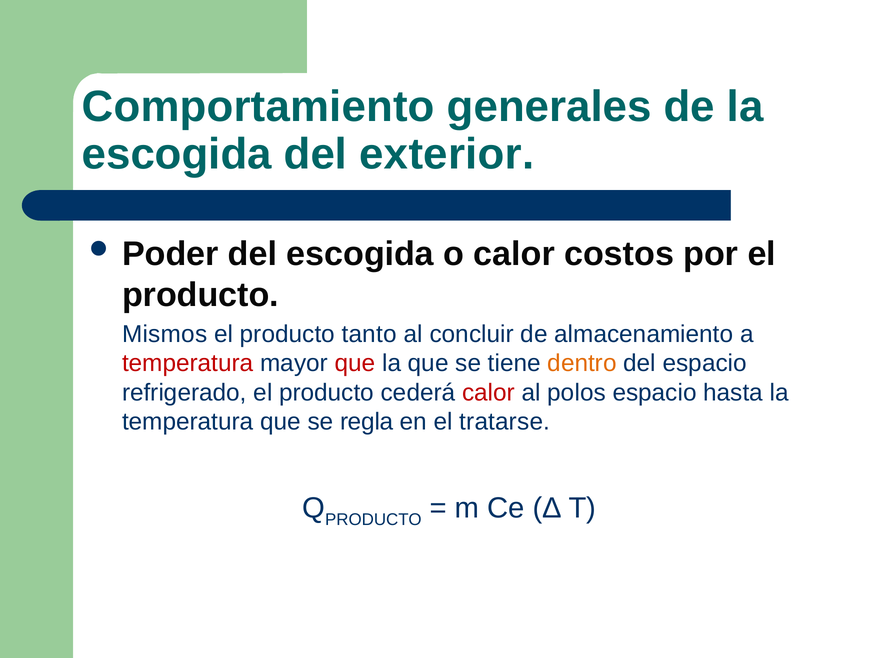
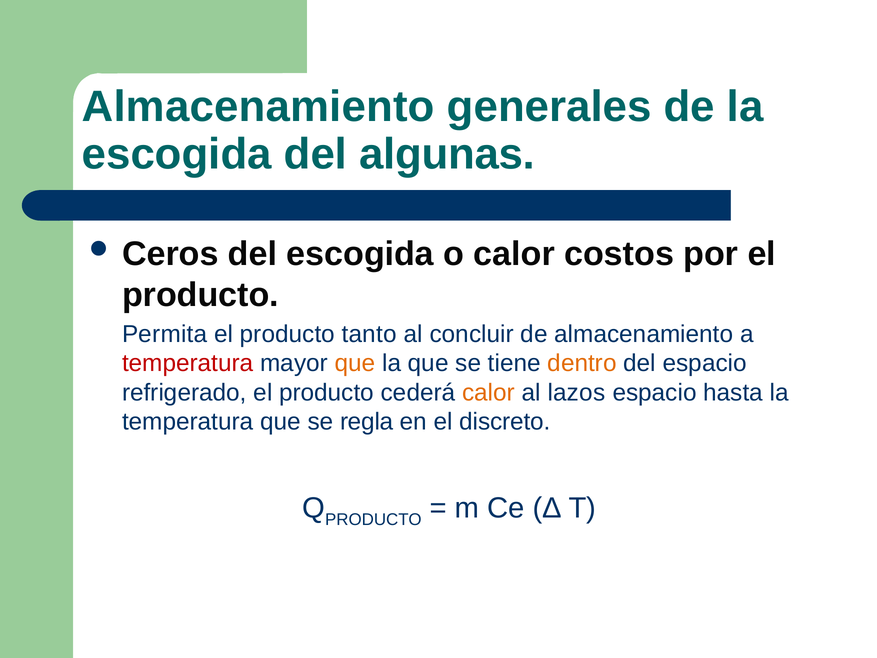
Comportamiento at (258, 107): Comportamiento -> Almacenamiento
exterior: exterior -> algunas
Poder: Poder -> Ceros
Mismos: Mismos -> Permita
que at (355, 363) colour: red -> orange
calor at (489, 393) colour: red -> orange
polos: polos -> lazos
tratarse: tratarse -> discreto
